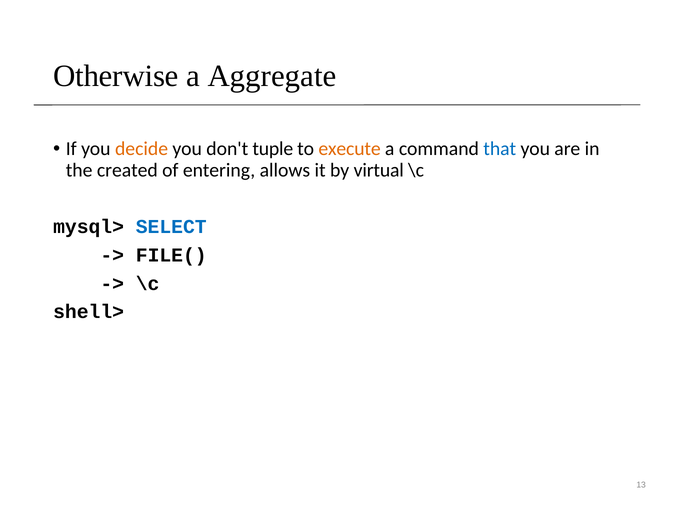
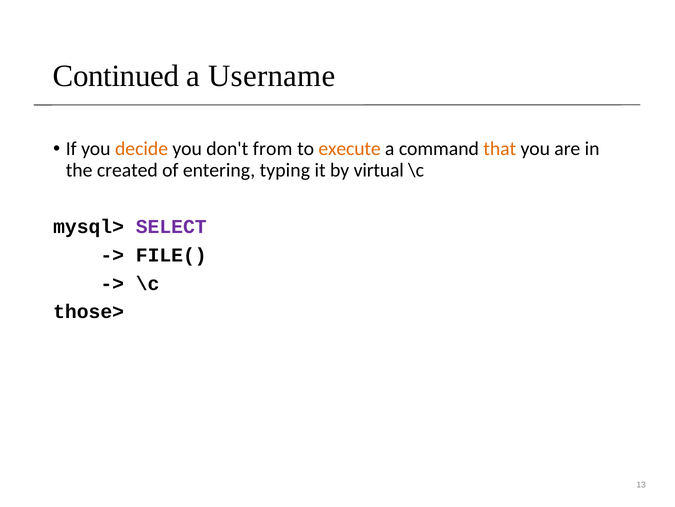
Otherwise: Otherwise -> Continued
Aggregate: Aggregate -> Username
tuple: tuple -> from
that colour: blue -> orange
allows: allows -> typing
SELECT colour: blue -> purple
shell>: shell> -> those>
